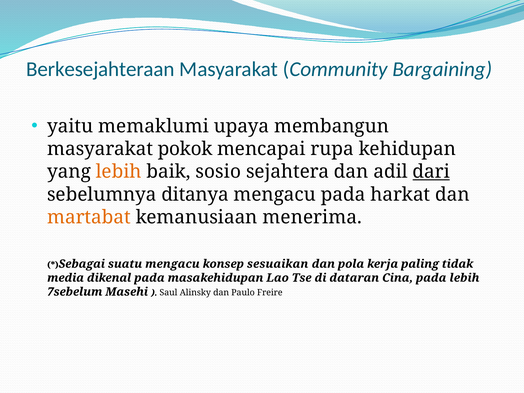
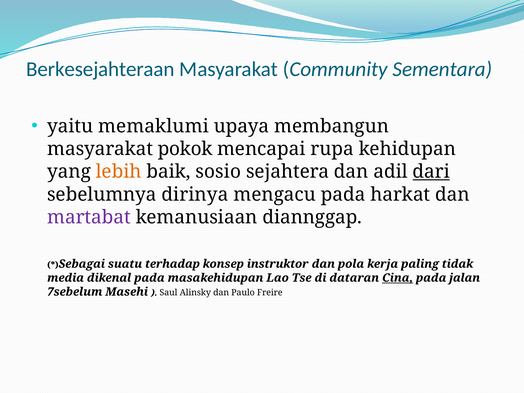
Bargaining: Bargaining -> Sementara
ditanya: ditanya -> dirinya
martabat colour: orange -> purple
menerima: menerima -> diannggap
suatu mengacu: mengacu -> terhadap
sesuaikan: sesuaikan -> instruktor
Cina underline: none -> present
pada lebih: lebih -> jalan
